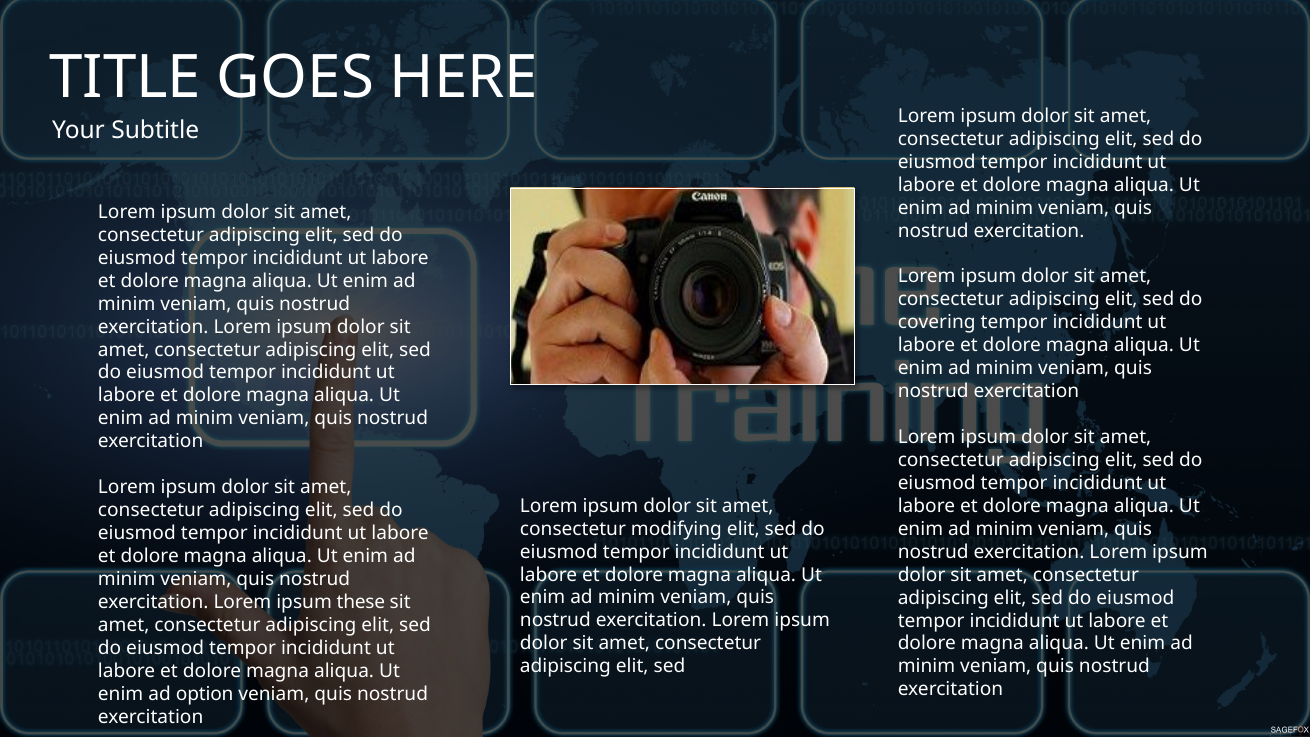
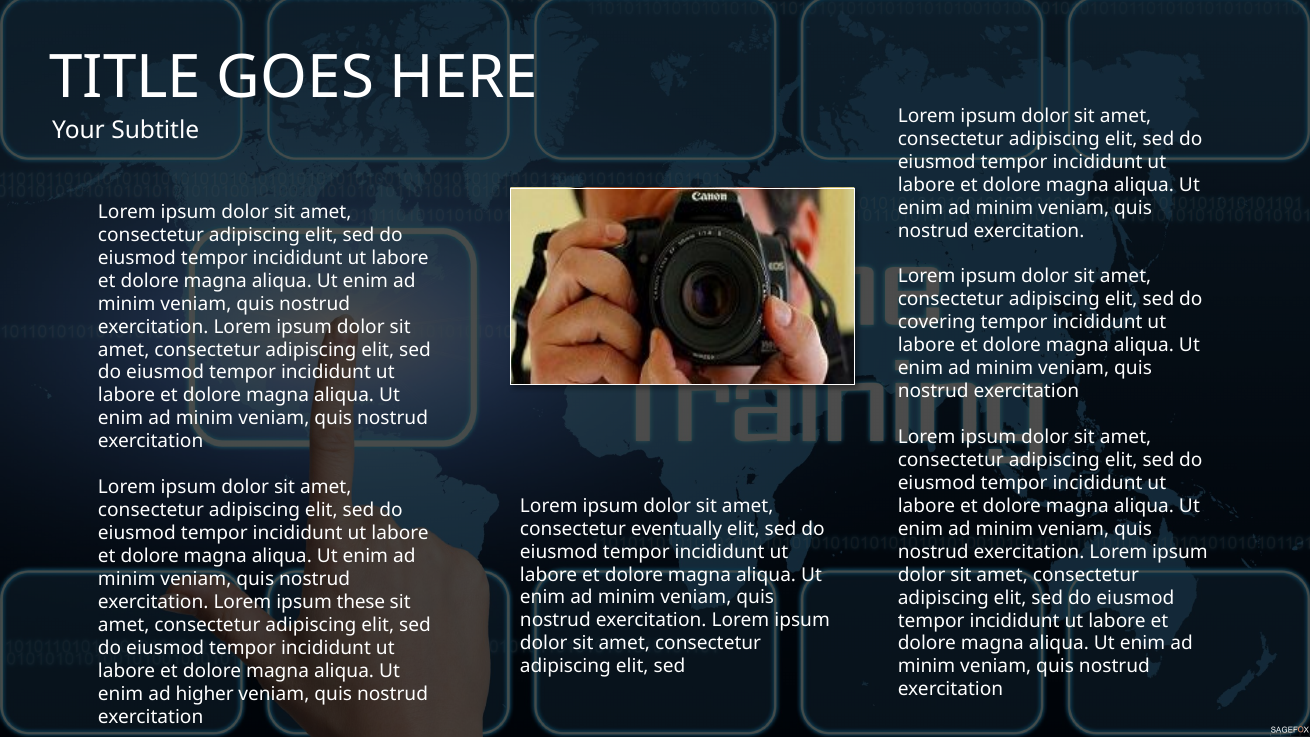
modifying: modifying -> eventually
option: option -> higher
